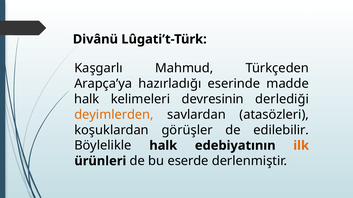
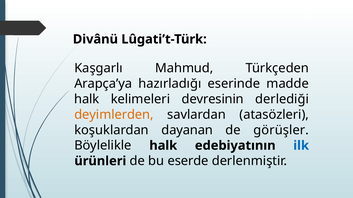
görüşler: görüşler -> dayanan
edilebilir: edilebilir -> görüşler
ilk colour: orange -> blue
